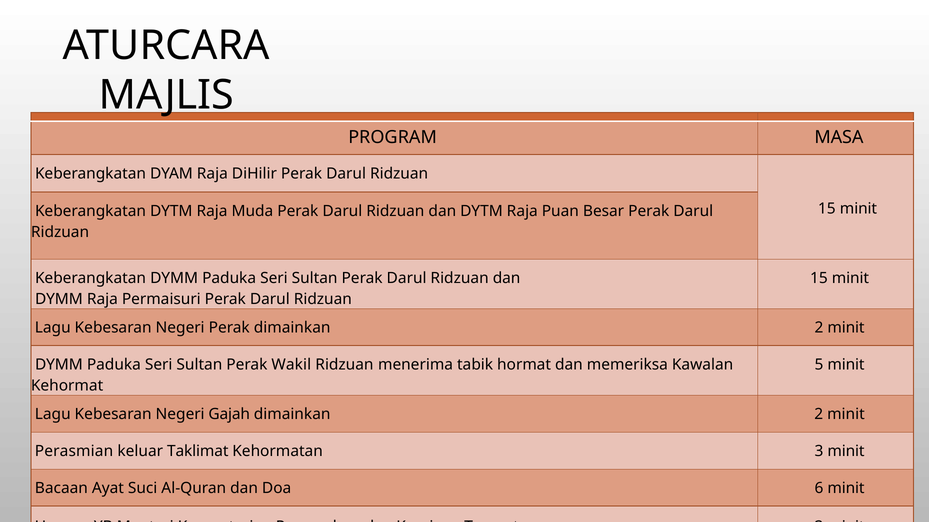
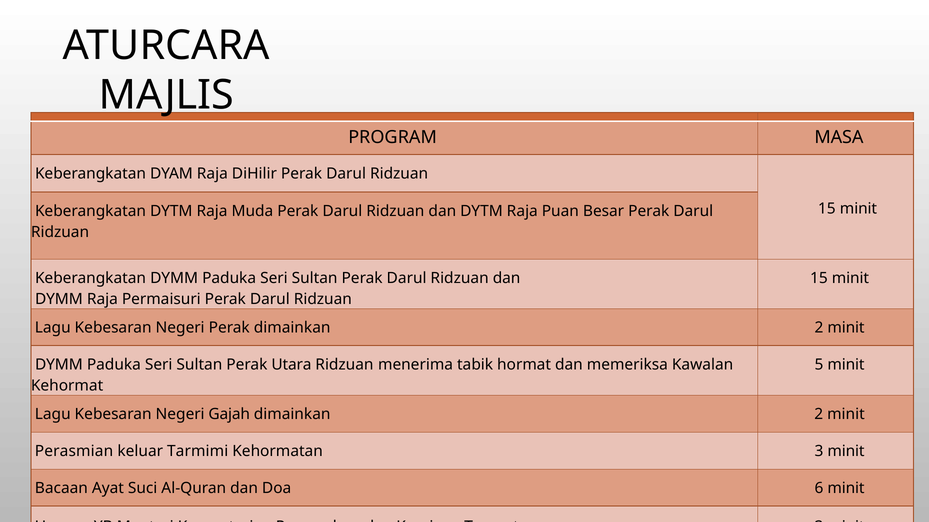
Wakil: Wakil -> Utara
Taklimat: Taklimat -> Tarmimi
